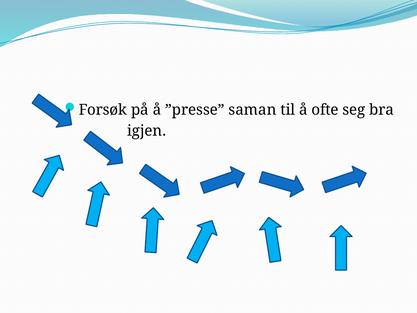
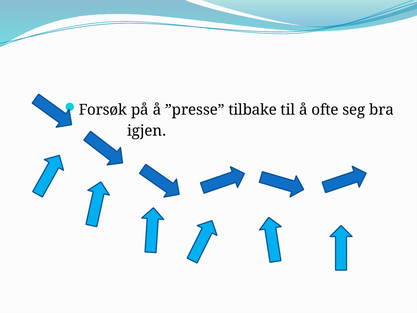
saman: saman -> tilbake
